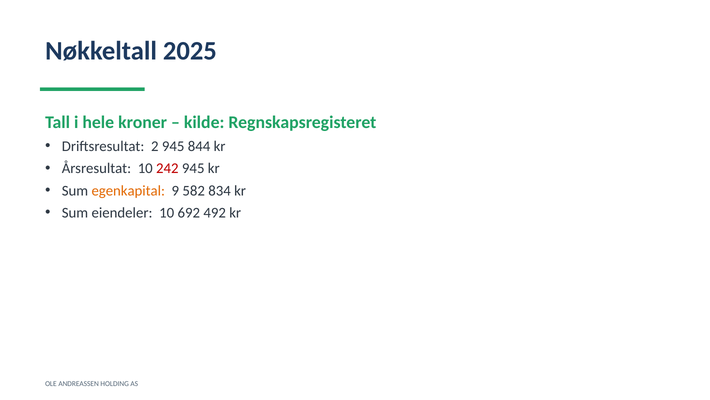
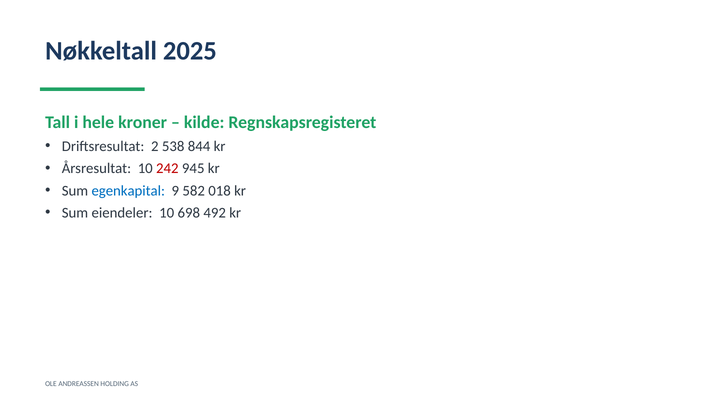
2 945: 945 -> 538
egenkapital colour: orange -> blue
834: 834 -> 018
692: 692 -> 698
